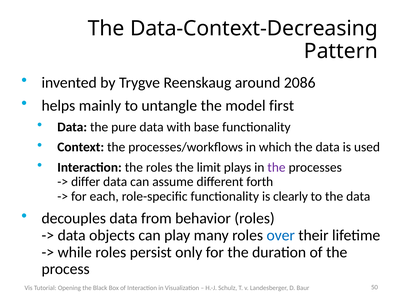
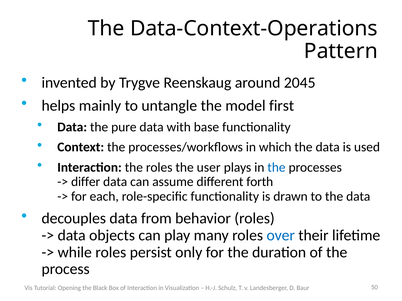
Data-Context-Decreasing: Data-Context-Decreasing -> Data-Context-Operations
2086: 2086 -> 2045
limit: limit -> user
the at (276, 168) colour: purple -> blue
clearly: clearly -> drawn
